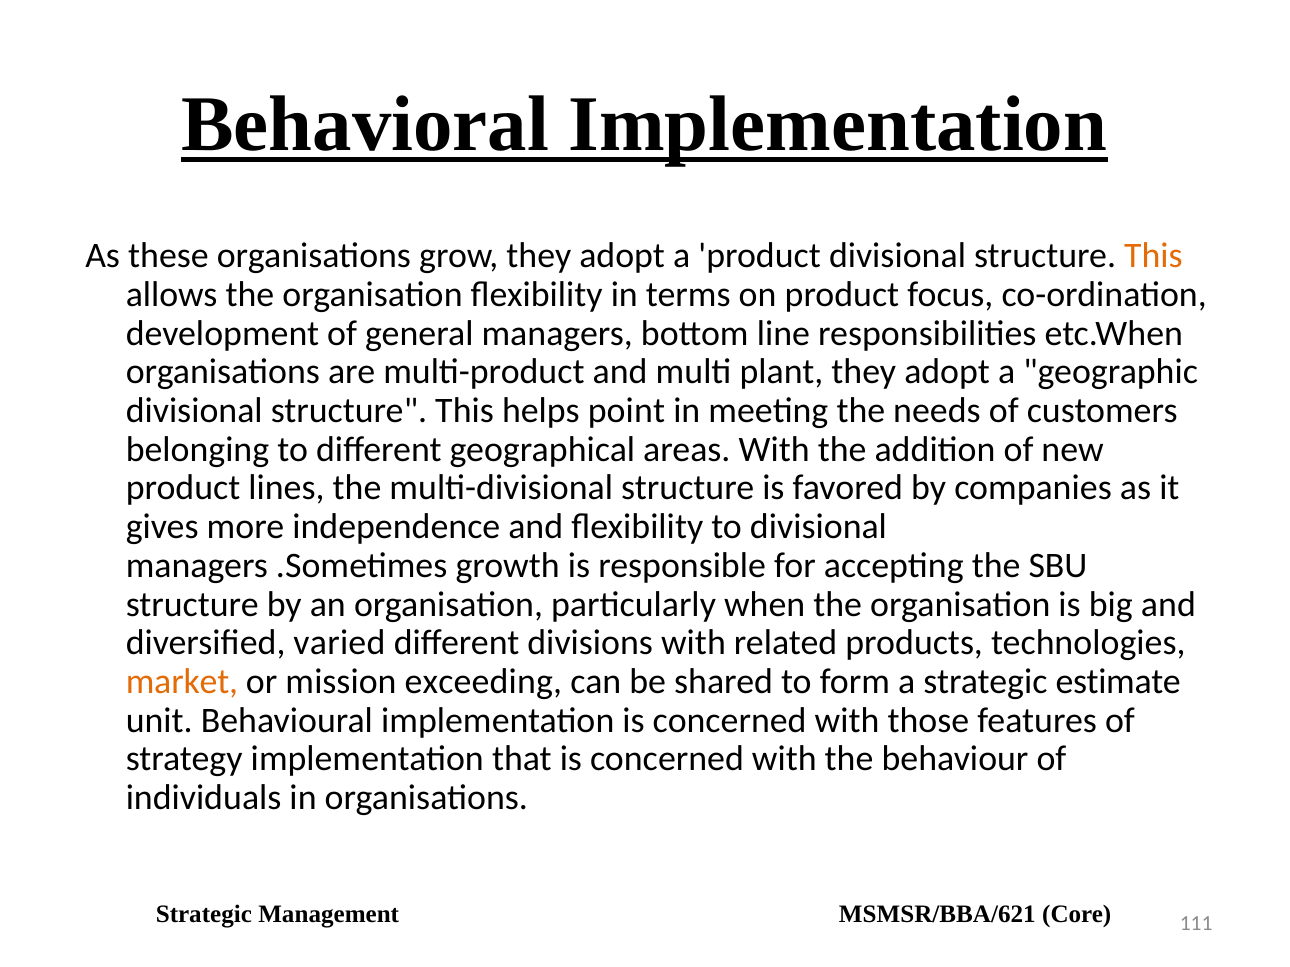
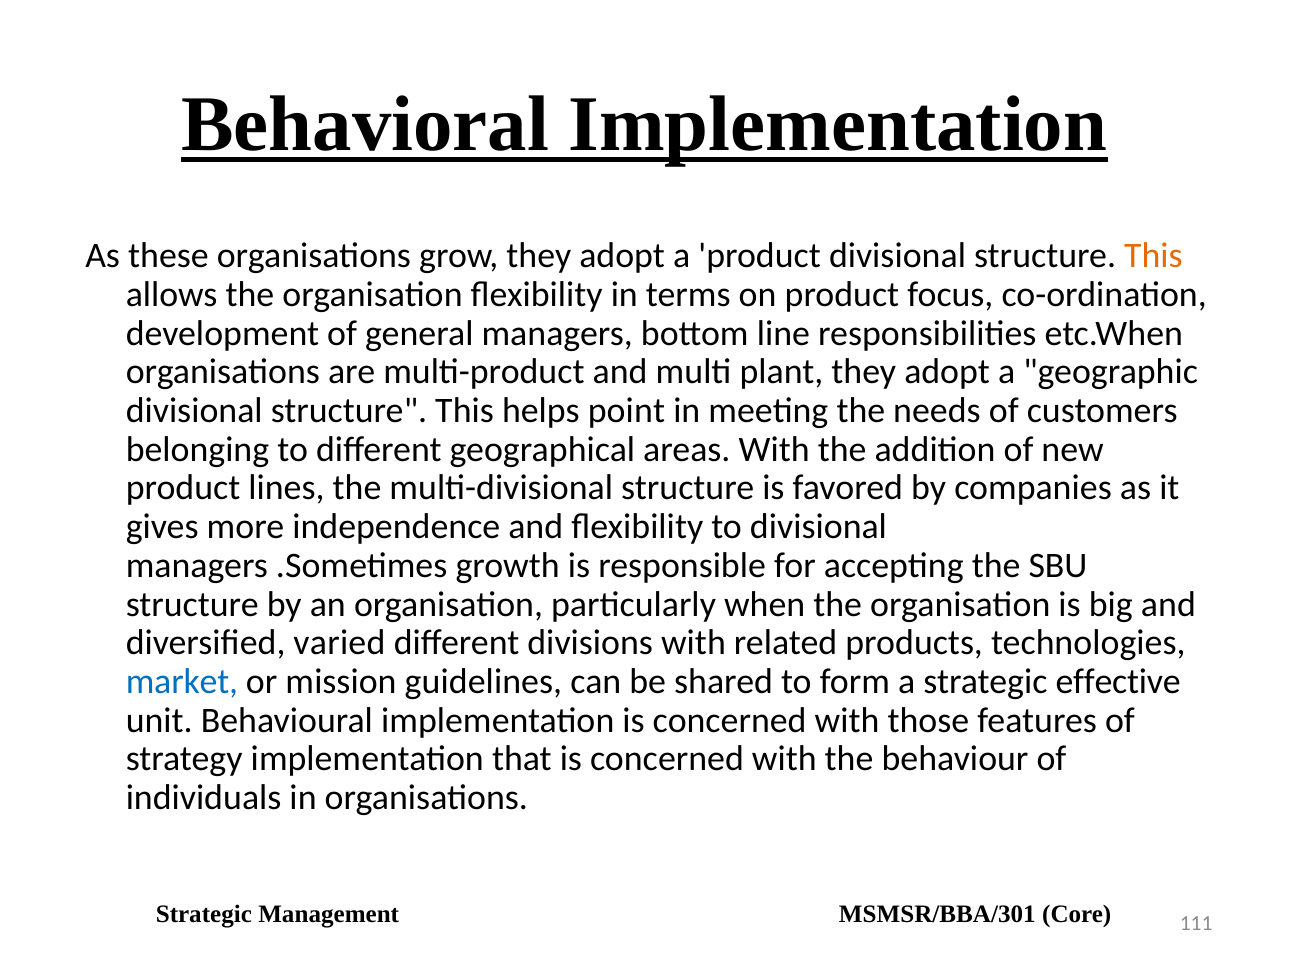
market colour: orange -> blue
exceeding: exceeding -> guidelines
estimate: estimate -> effective
MSMSR/BBA/621: MSMSR/BBA/621 -> MSMSR/BBA/301
